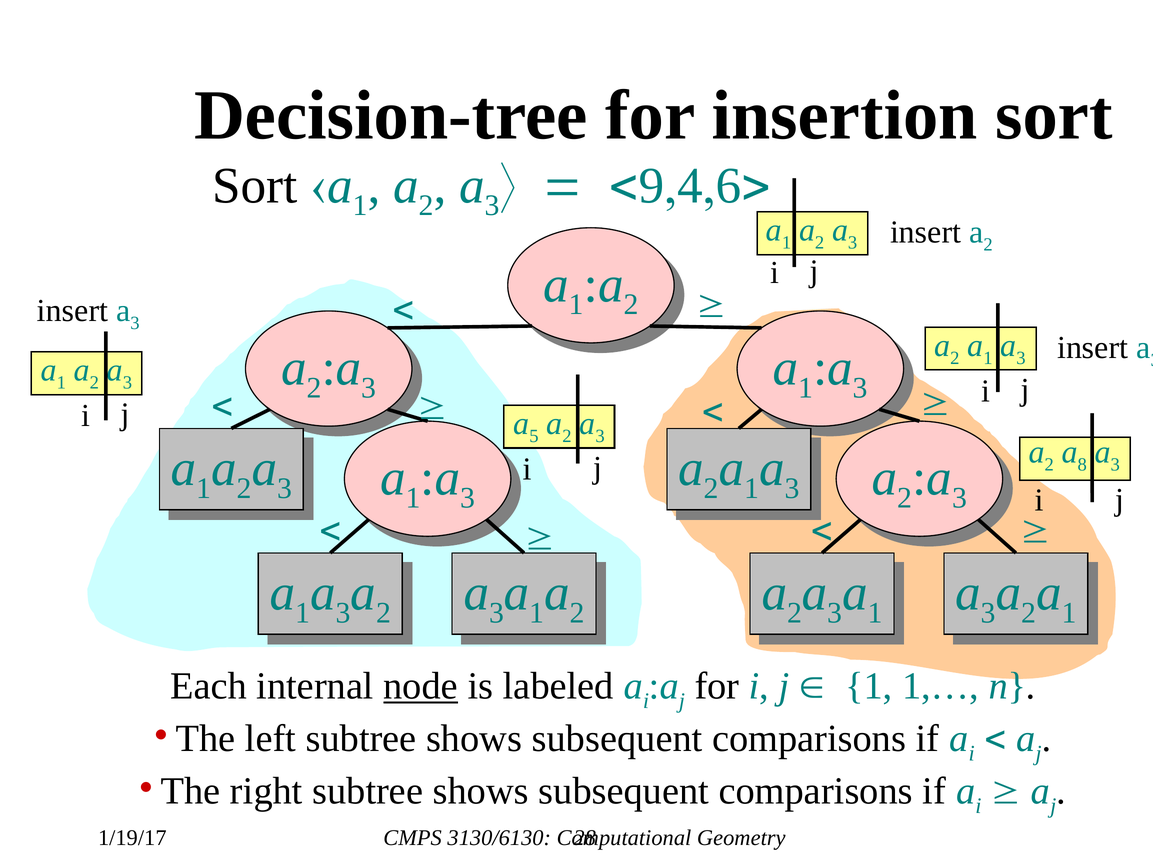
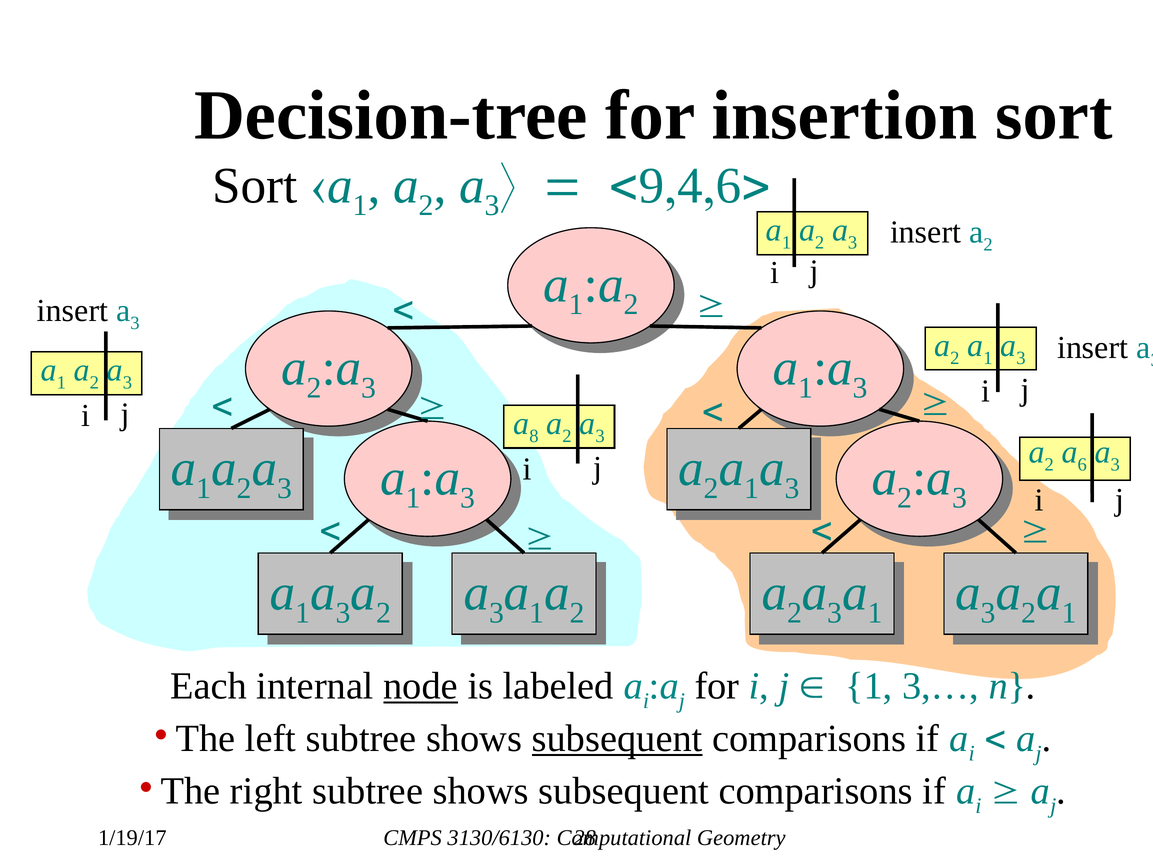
5: 5 -> 8
8: 8 -> 6
1,…: 1,… -> 3,…
subsequent at (617, 738) underline: none -> present
